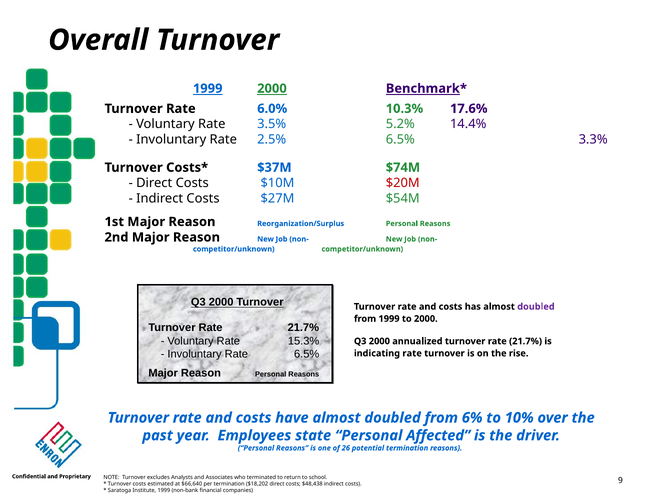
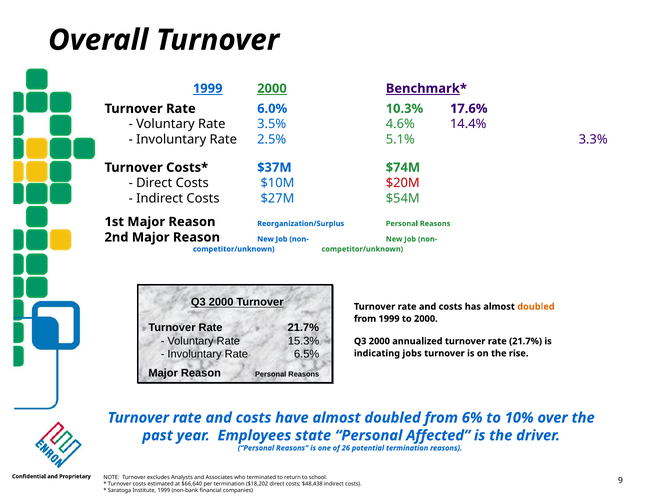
5.2%: 5.2% -> 4.6%
2.5% 6.5%: 6.5% -> 5.1%
doubled at (536, 307) colour: purple -> orange
indicating rate: rate -> jobs
